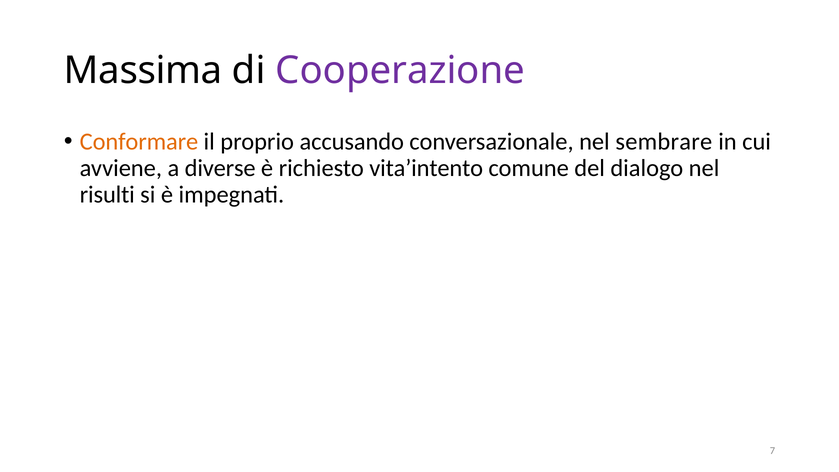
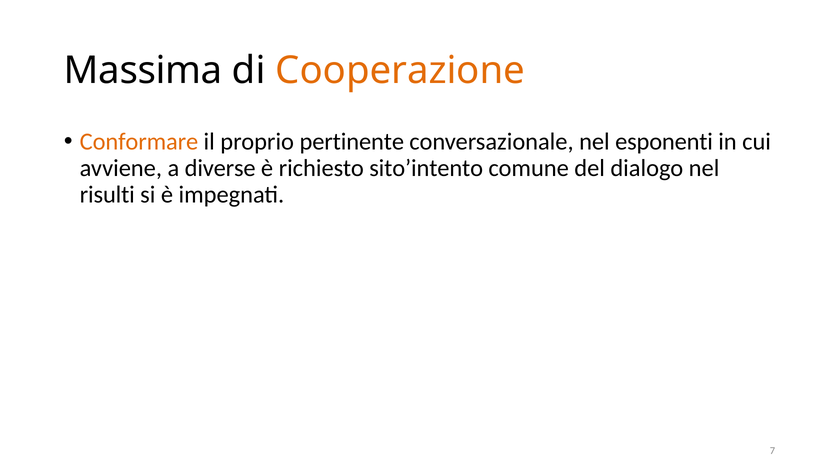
Cooperazione colour: purple -> orange
accusando: accusando -> pertinente
sembrare: sembrare -> esponenti
vita’intento: vita’intento -> sito’intento
